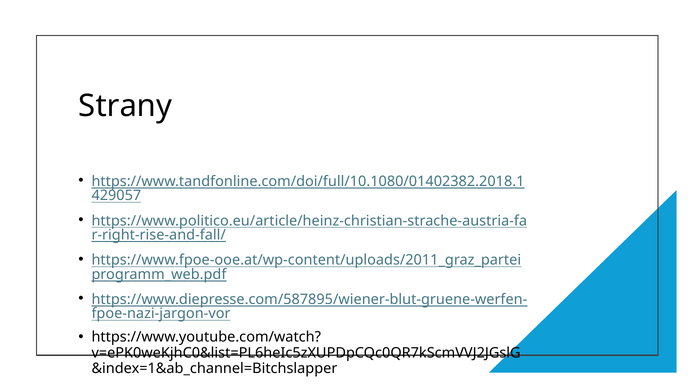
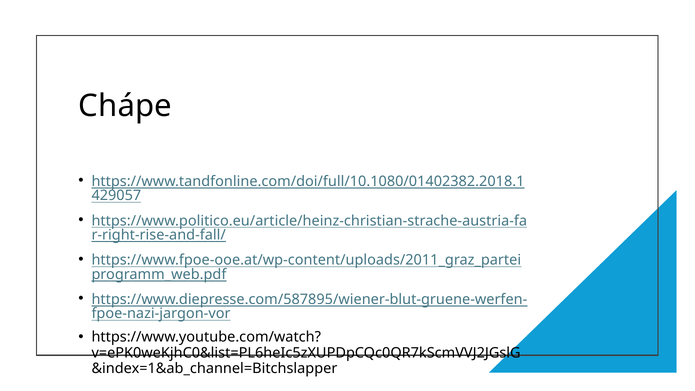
Strany: Strany -> Chápe
